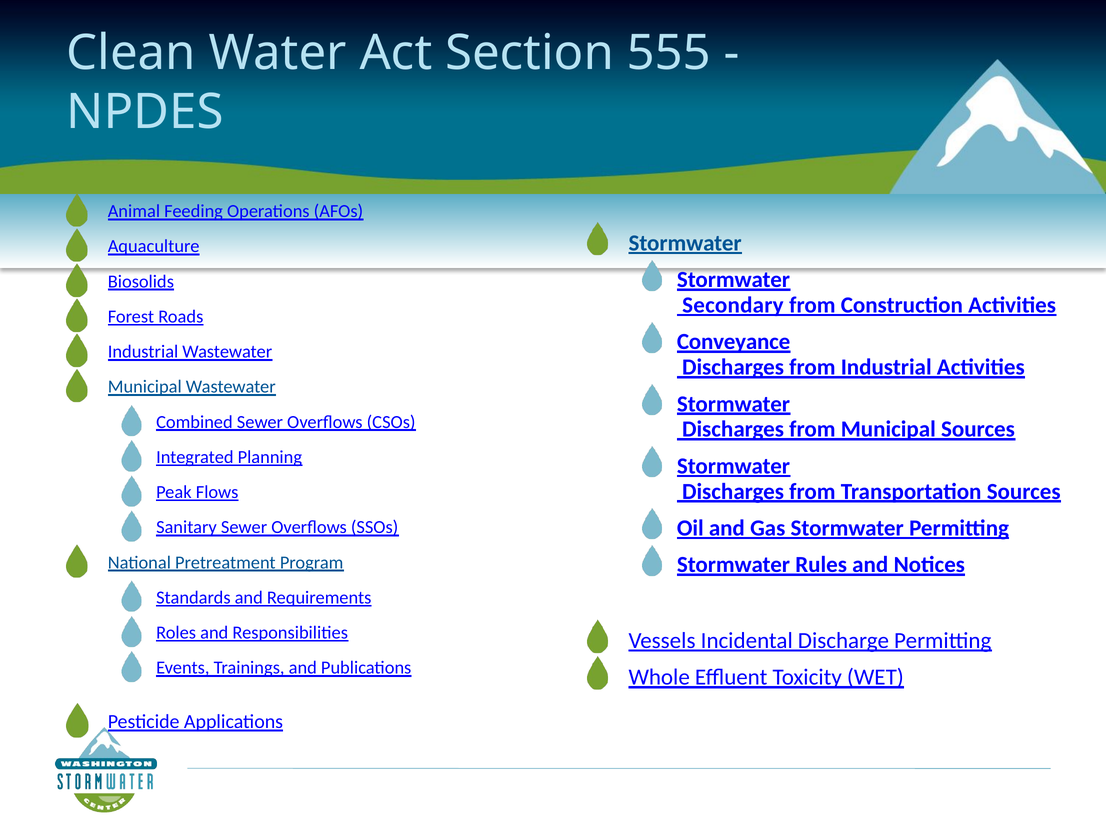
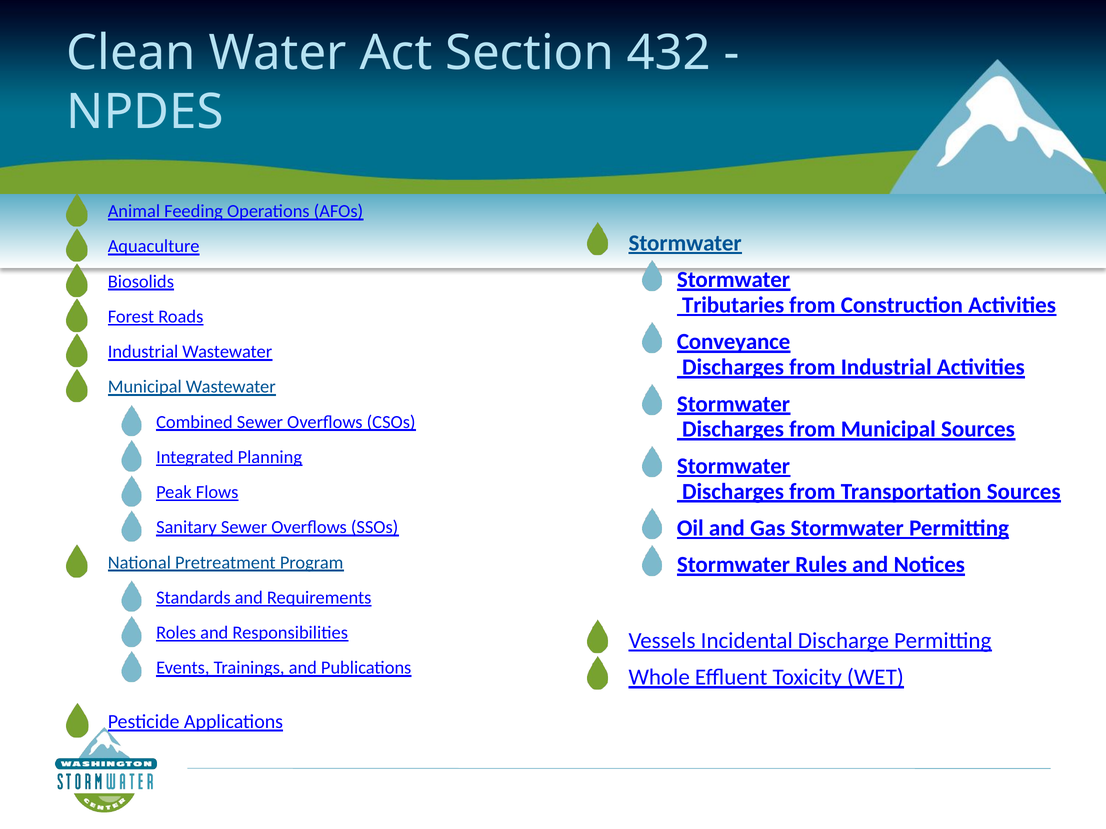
555: 555 -> 432
Secondary: Secondary -> Tributaries
